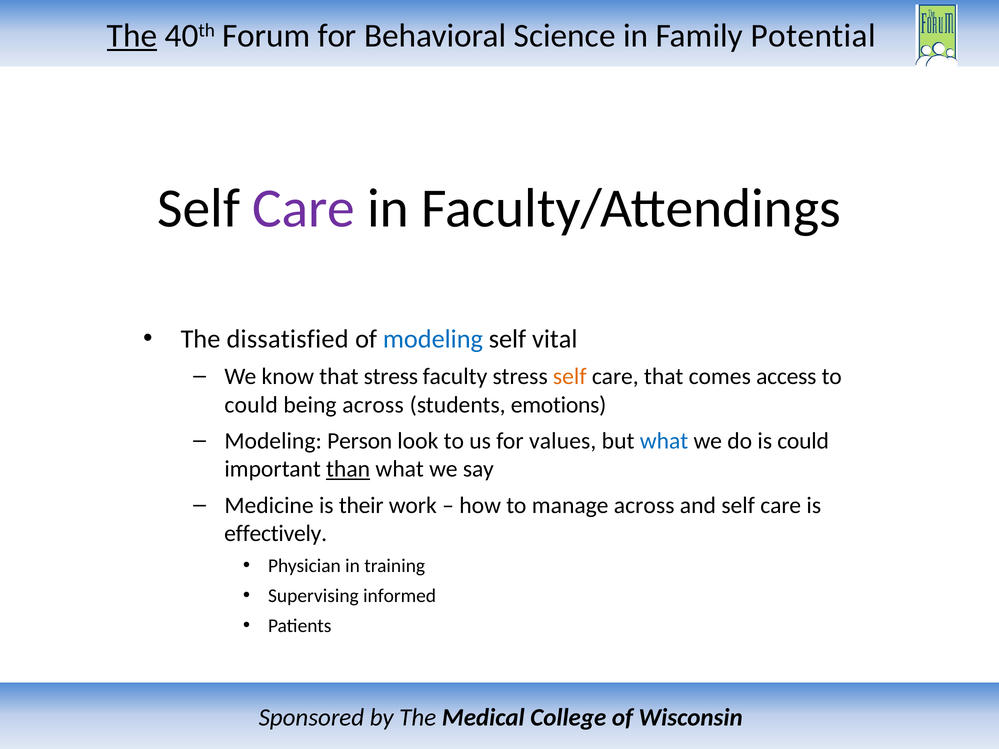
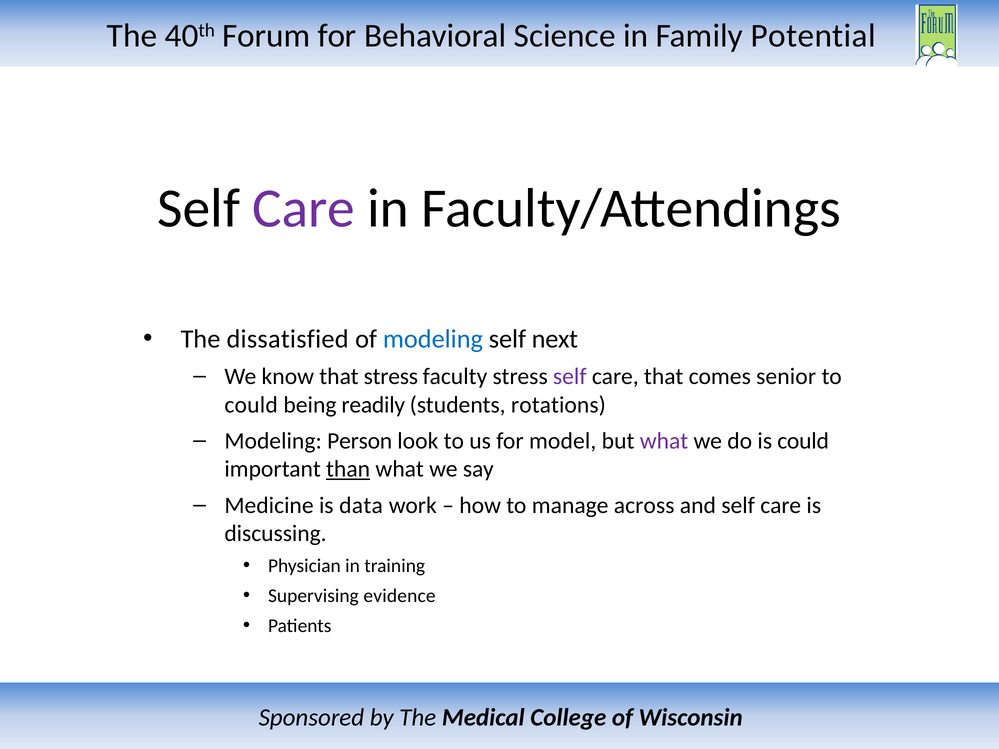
The at (132, 36) underline: present -> none
vital: vital -> next
self at (570, 377) colour: orange -> purple
access: access -> senior
being across: across -> readily
emotions: emotions -> rotations
values: values -> model
what at (664, 441) colour: blue -> purple
their: their -> data
effectively: effectively -> discussing
informed: informed -> evidence
